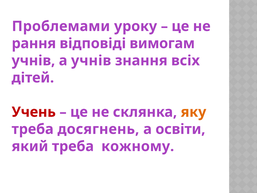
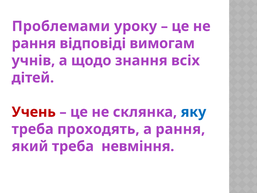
а учнів: учнів -> щодо
яку colour: orange -> blue
досягнень: досягнень -> проходять
а освіти: освіти -> рання
кожному: кожному -> невміння
